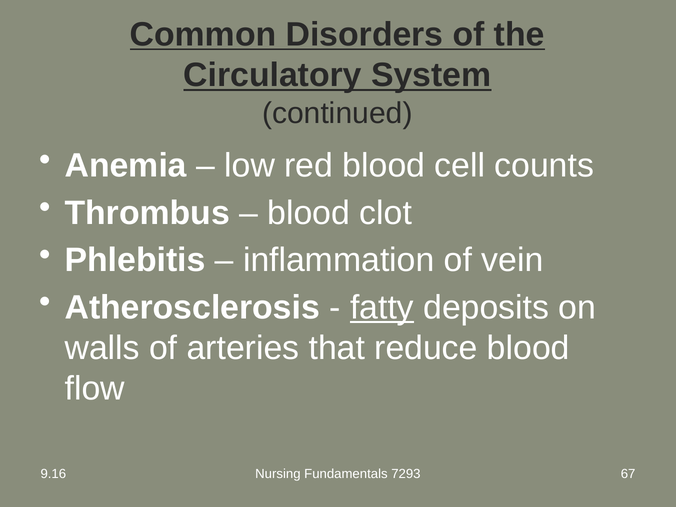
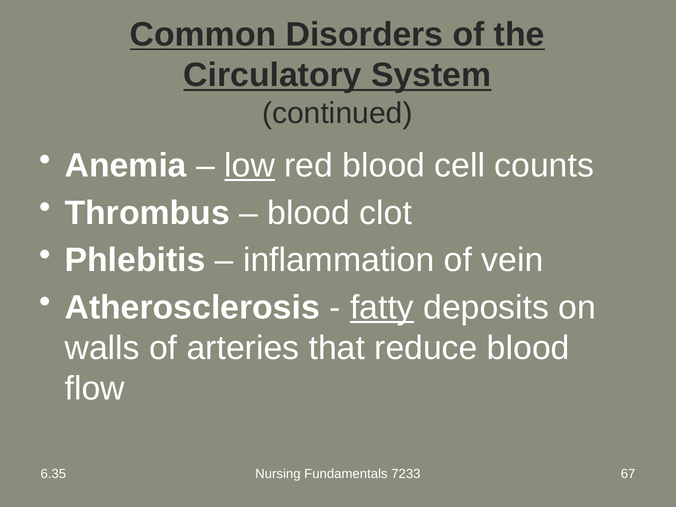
low underline: none -> present
9.16: 9.16 -> 6.35
7293: 7293 -> 7233
